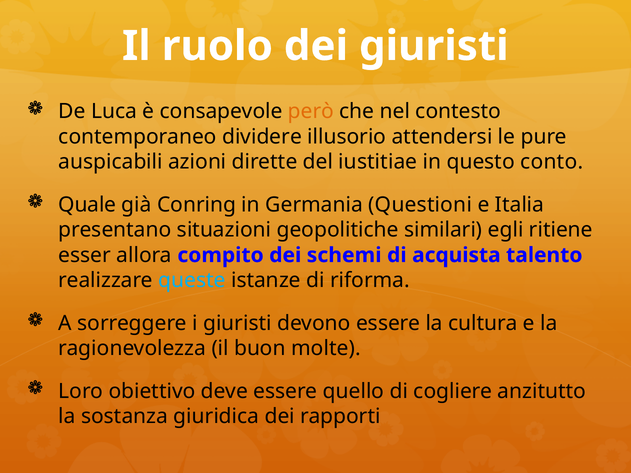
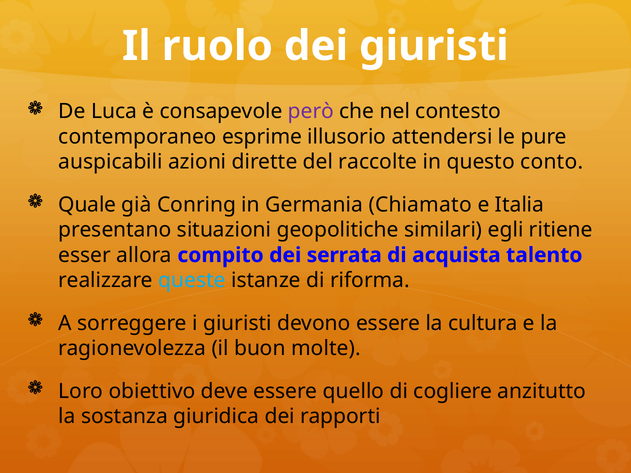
però colour: orange -> purple
dividere: dividere -> esprime
iustitiae: iustitiae -> raccolte
Questioni: Questioni -> Chiamato
schemi: schemi -> serrata
